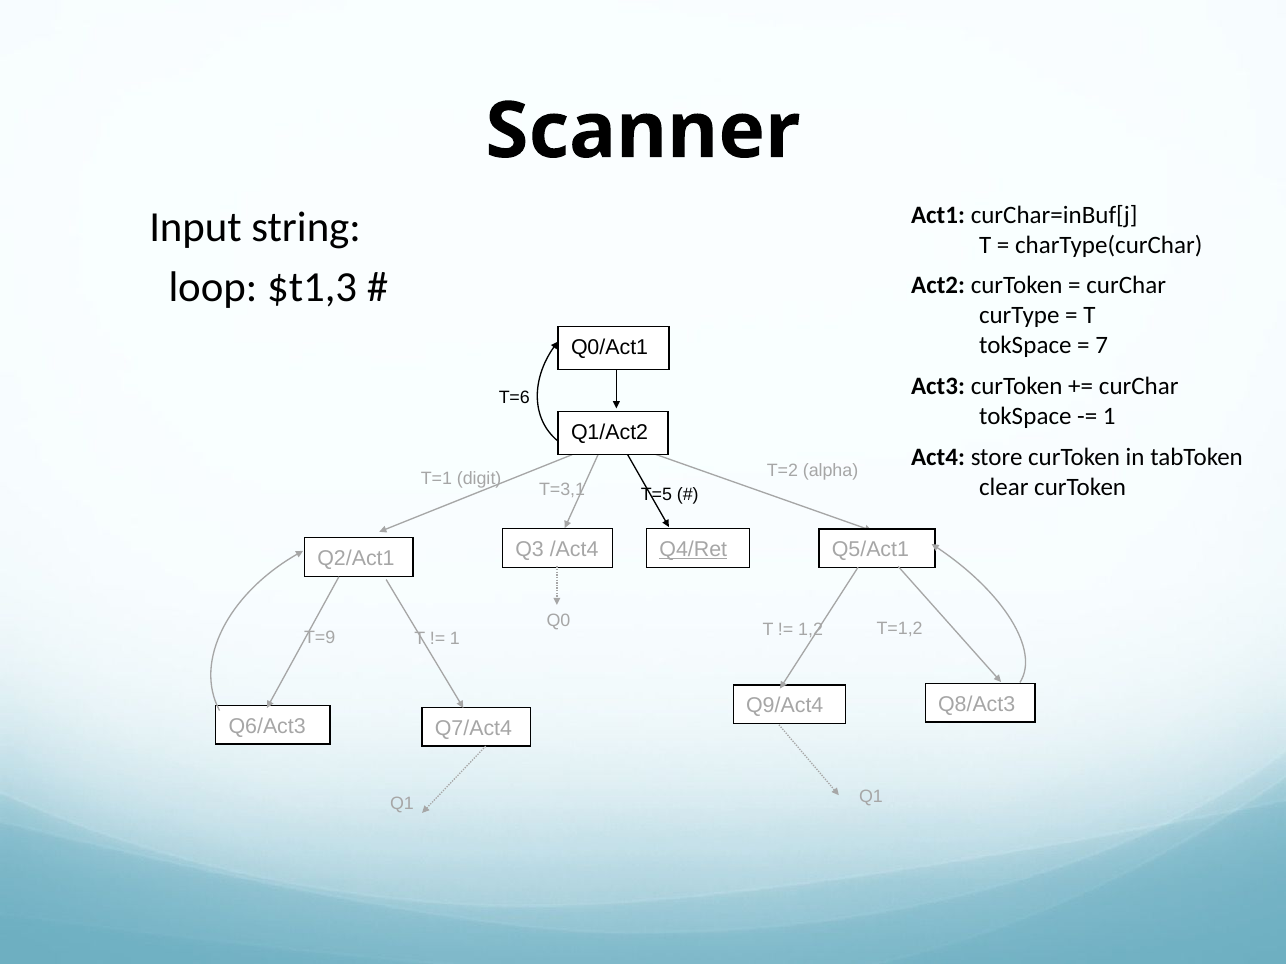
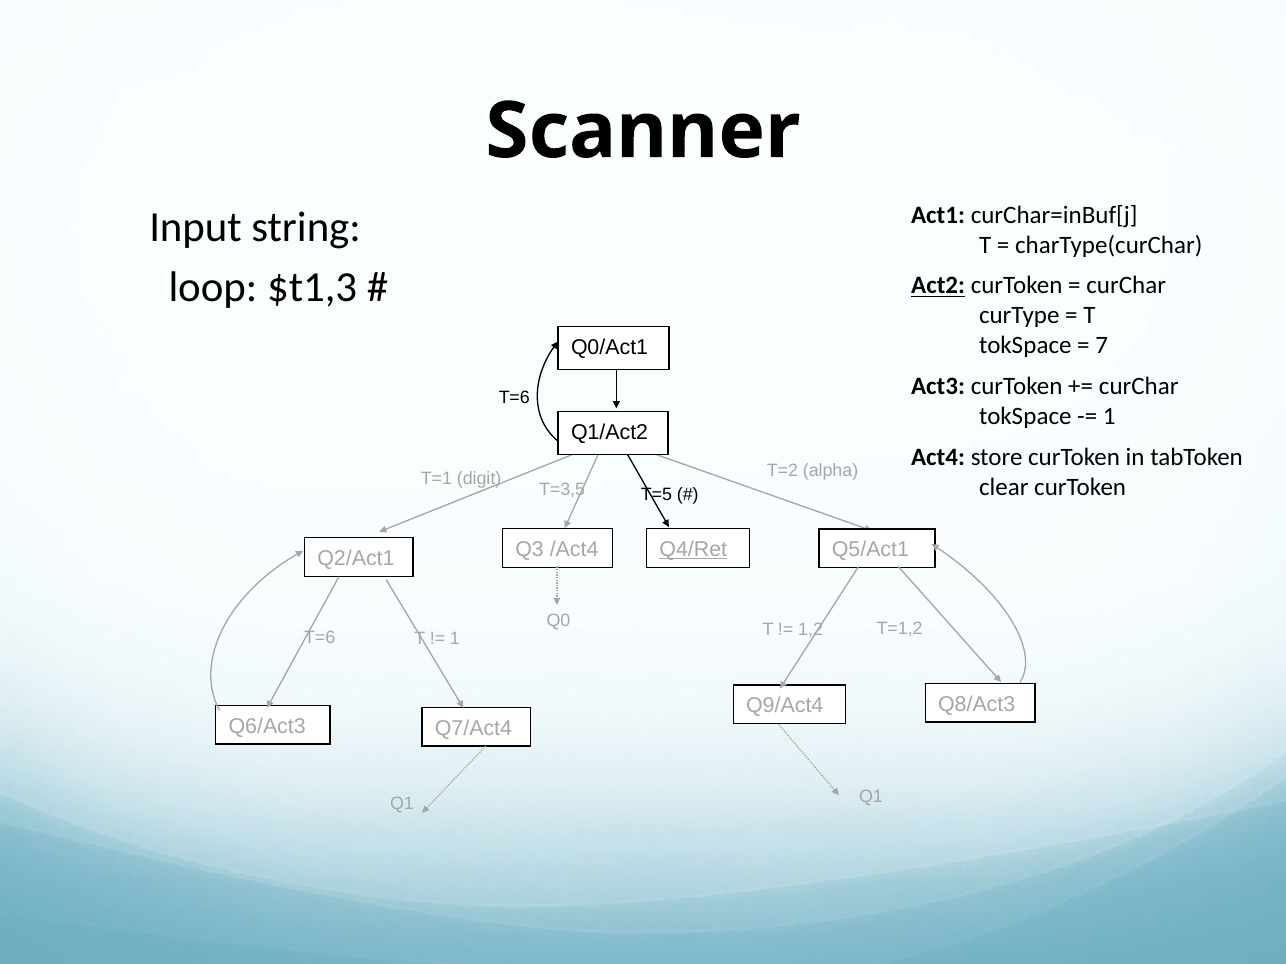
Act2 underline: none -> present
T=3,1: T=3,1 -> T=3,5
T=9 at (320, 638): T=9 -> T=6
